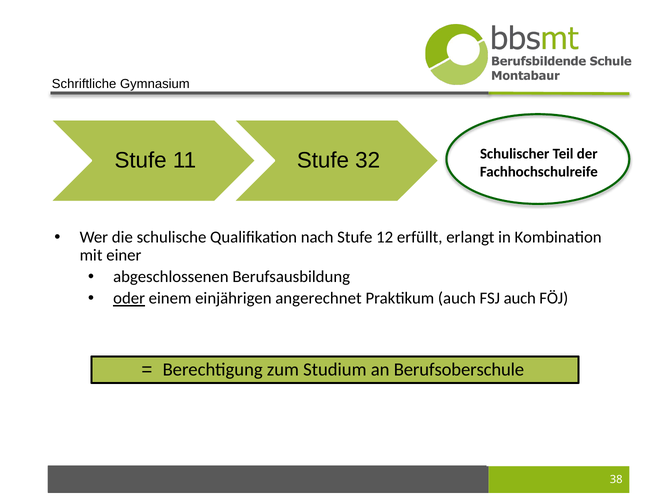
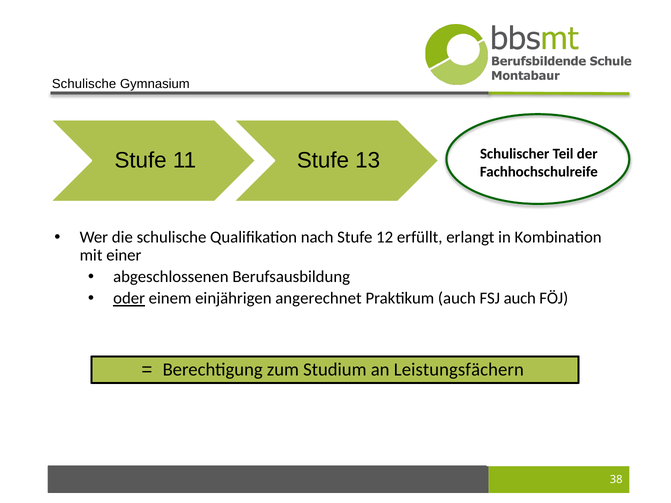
Schriftliche at (84, 84): Schriftliche -> Schulische
32: 32 -> 13
Berufsoberschule: Berufsoberschule -> Leistungsfächern
